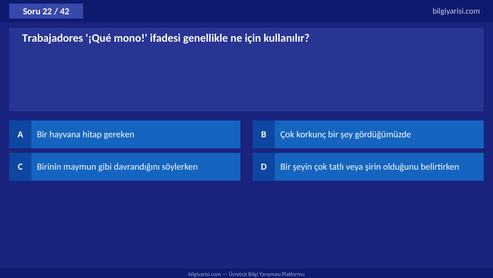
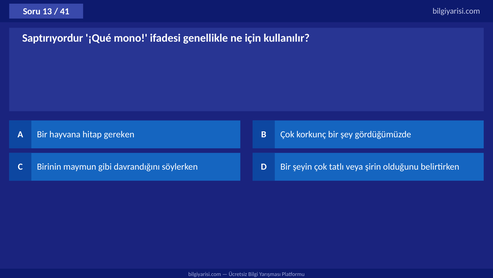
22: 22 -> 13
42: 42 -> 41
Trabajadores: Trabajadores -> Saptırıyordur
